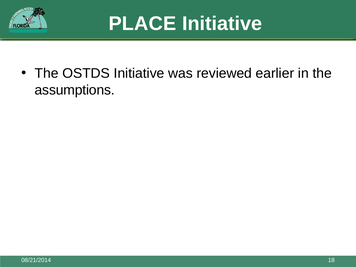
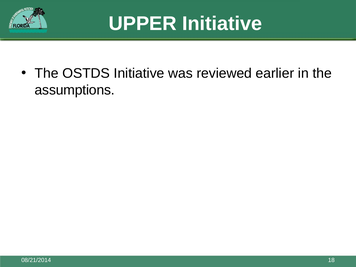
PLACE: PLACE -> UPPER
